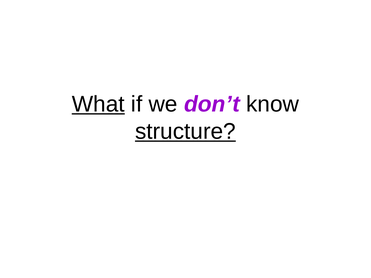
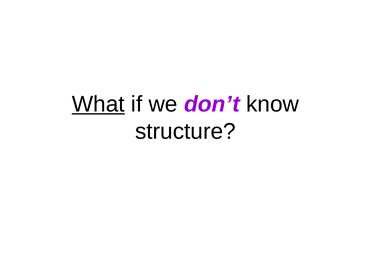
structure underline: present -> none
